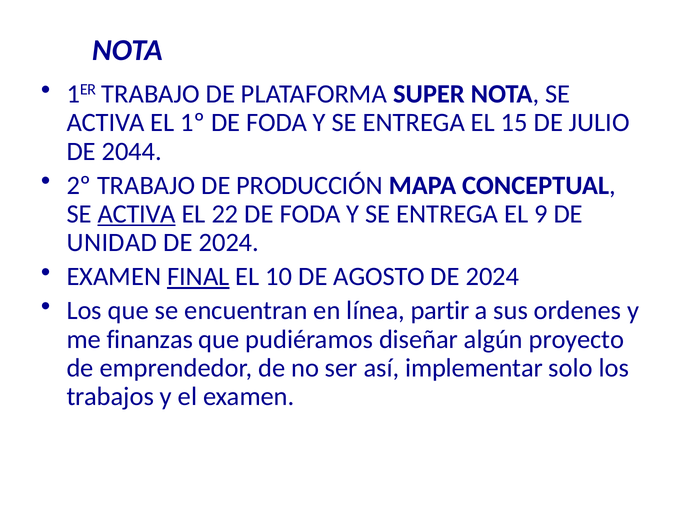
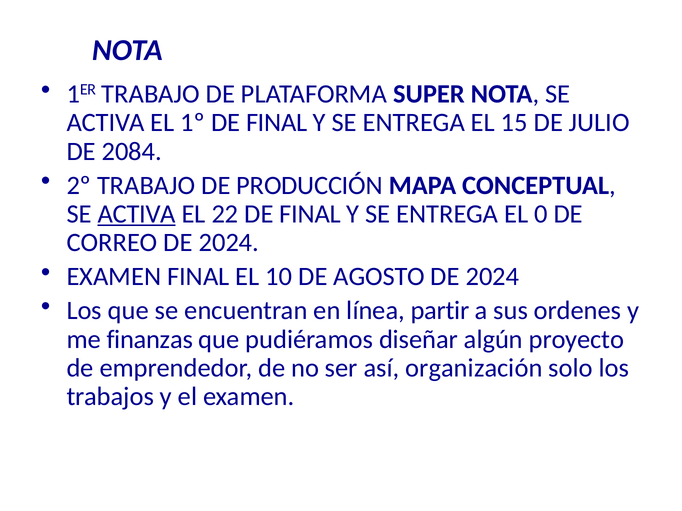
1º DE FODA: FODA -> FINAL
2044: 2044 -> 2084
22 DE FODA: FODA -> FINAL
9: 9 -> 0
UNIDAD: UNIDAD -> CORREO
FINAL at (198, 277) underline: present -> none
implementar: implementar -> organización
